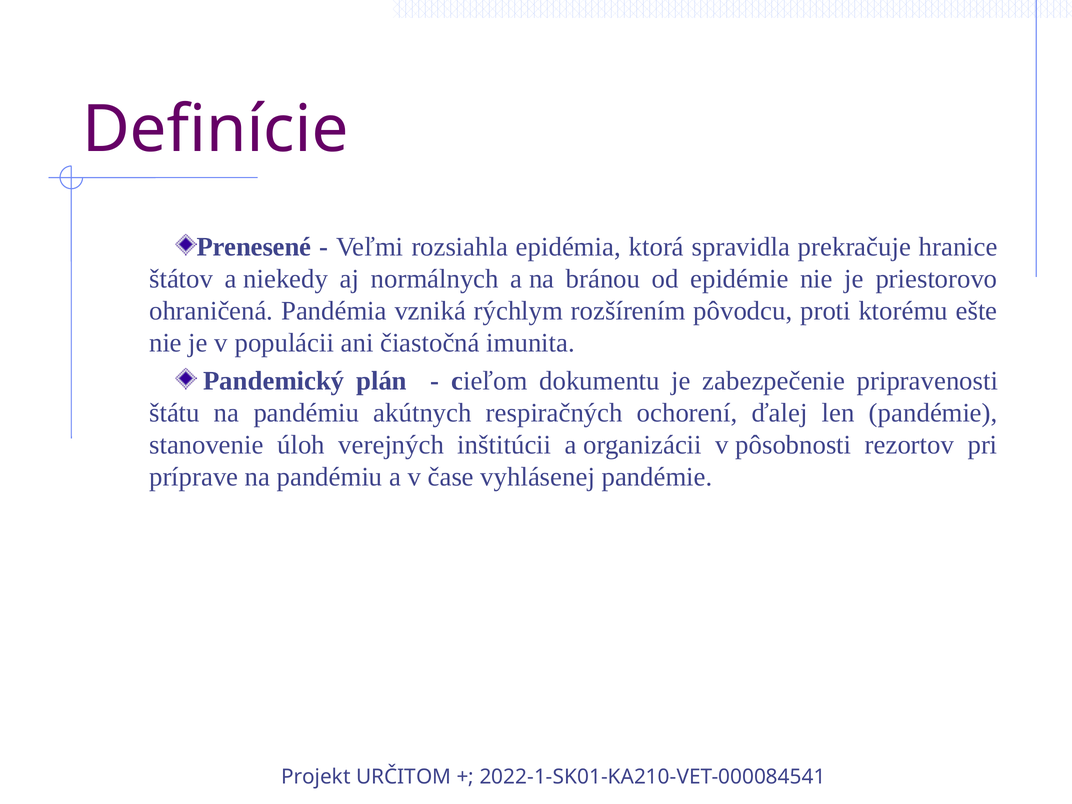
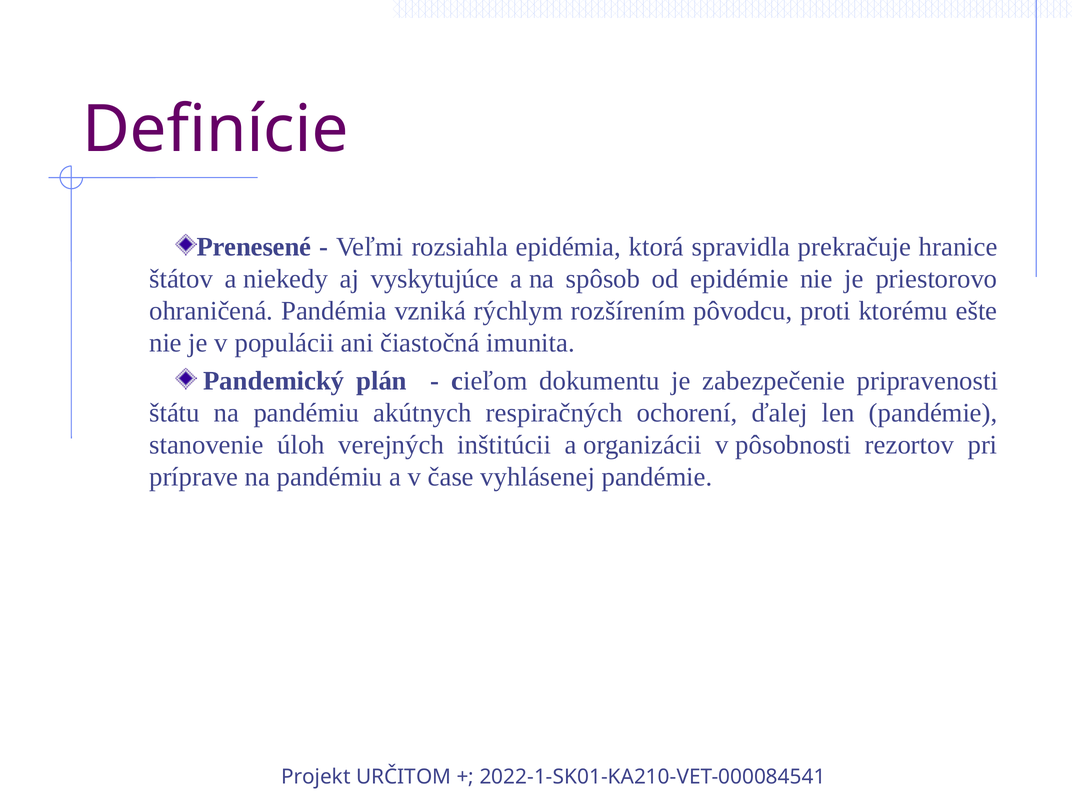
normálnych: normálnych -> vyskytujúce
bránou: bránou -> spôsob
